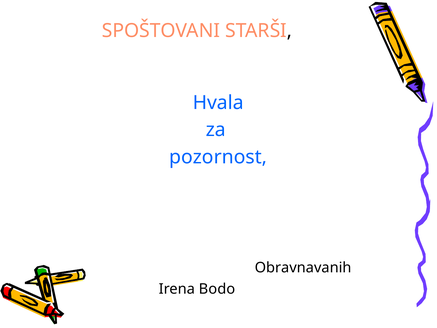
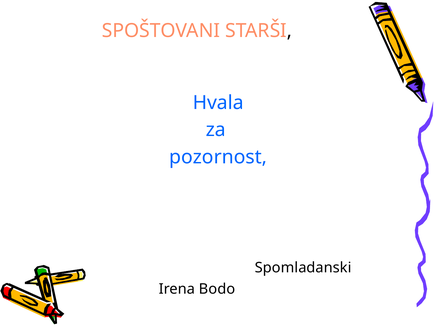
Obravnavanih: Obravnavanih -> Spomladanski
